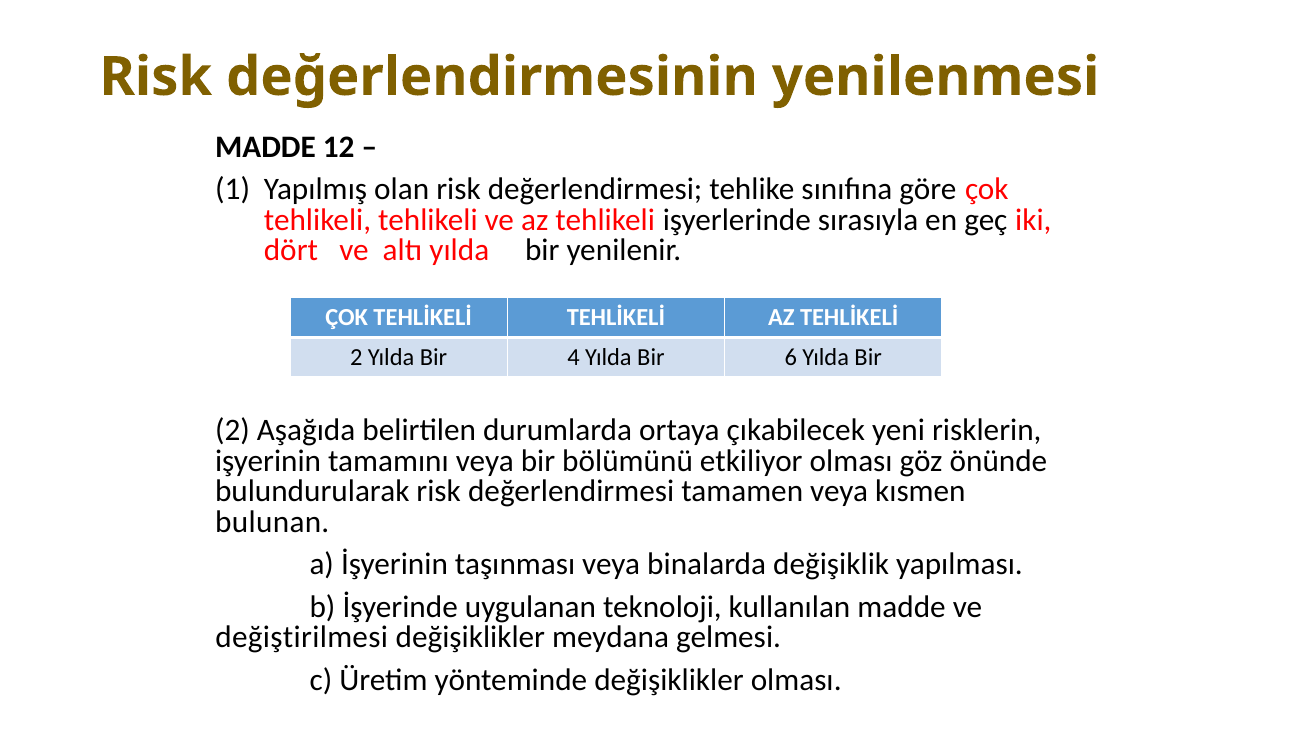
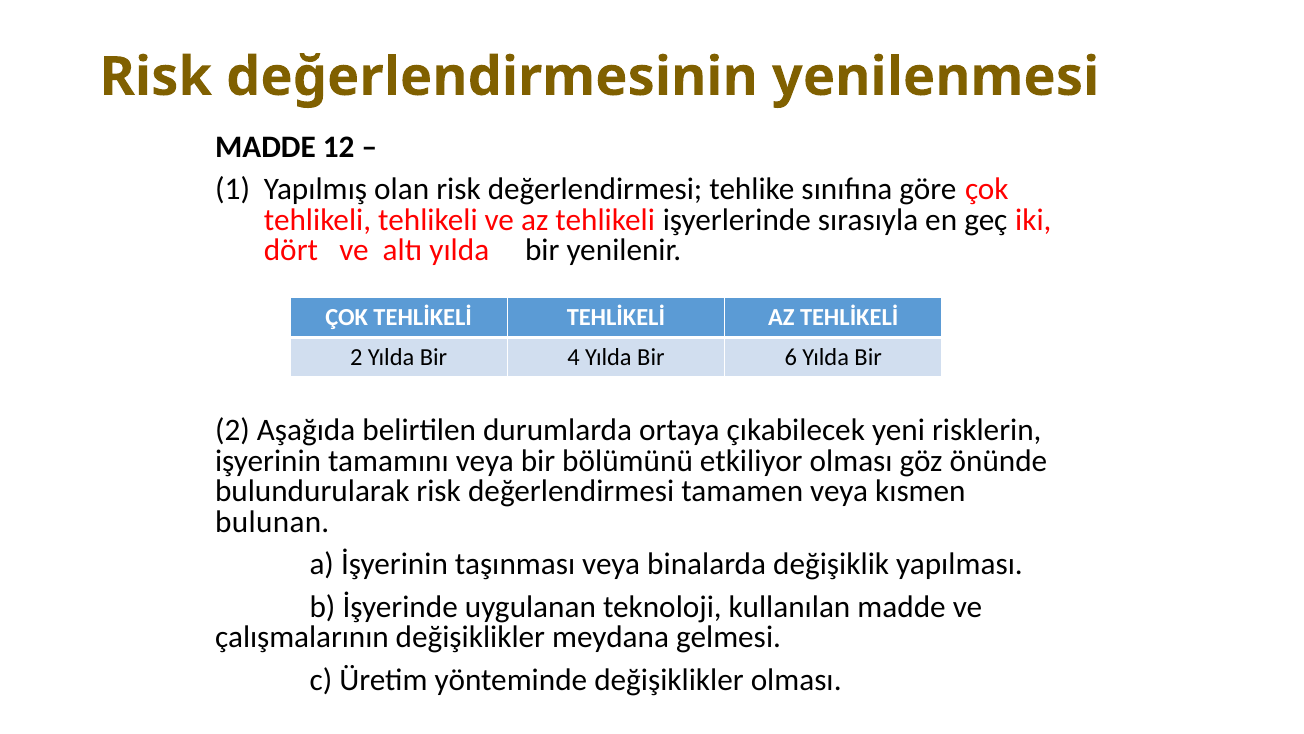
değiştirilmesi: değiştirilmesi -> çalışmalarının
